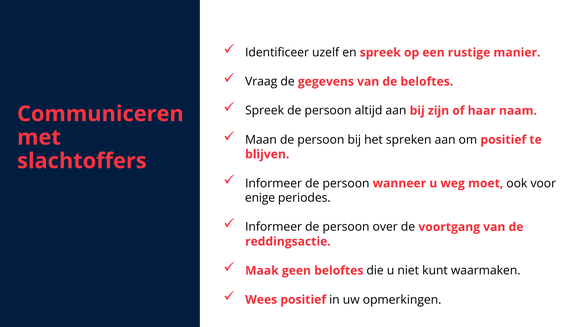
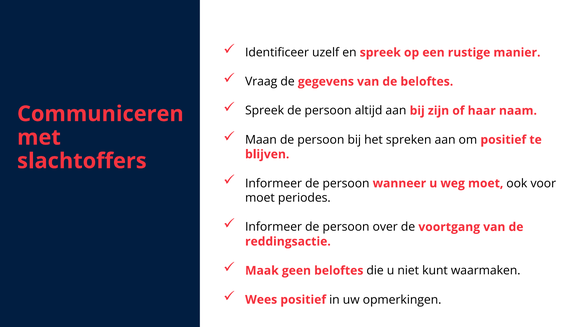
enige at (260, 198): enige -> moet
